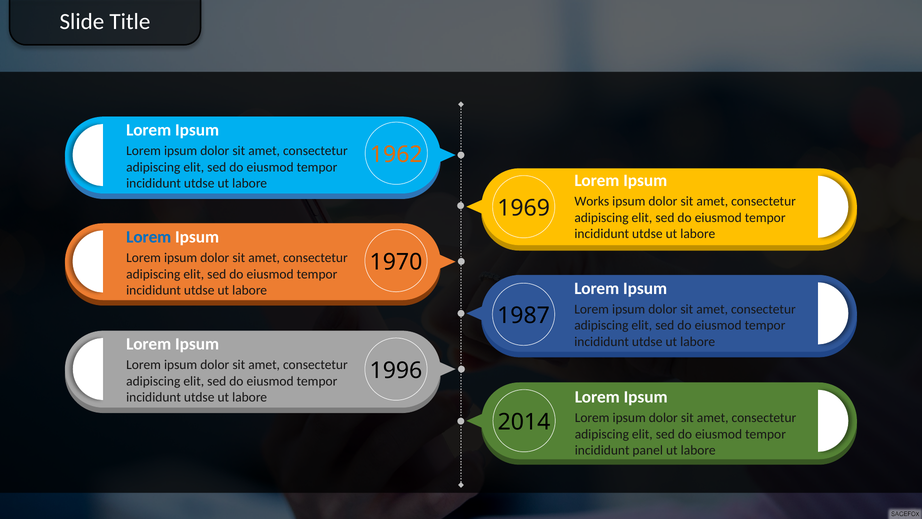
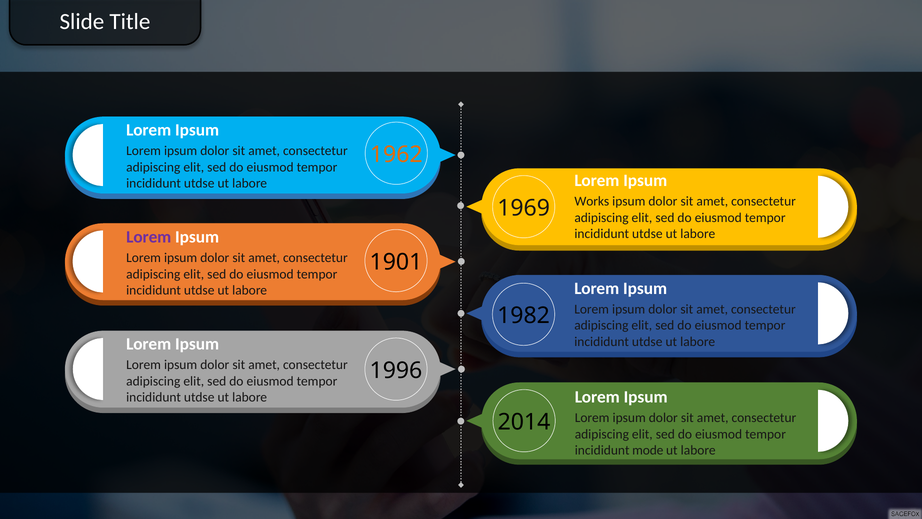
Lorem at (149, 237) colour: blue -> purple
1970: 1970 -> 1901
1987: 1987 -> 1982
panel: panel -> mode
